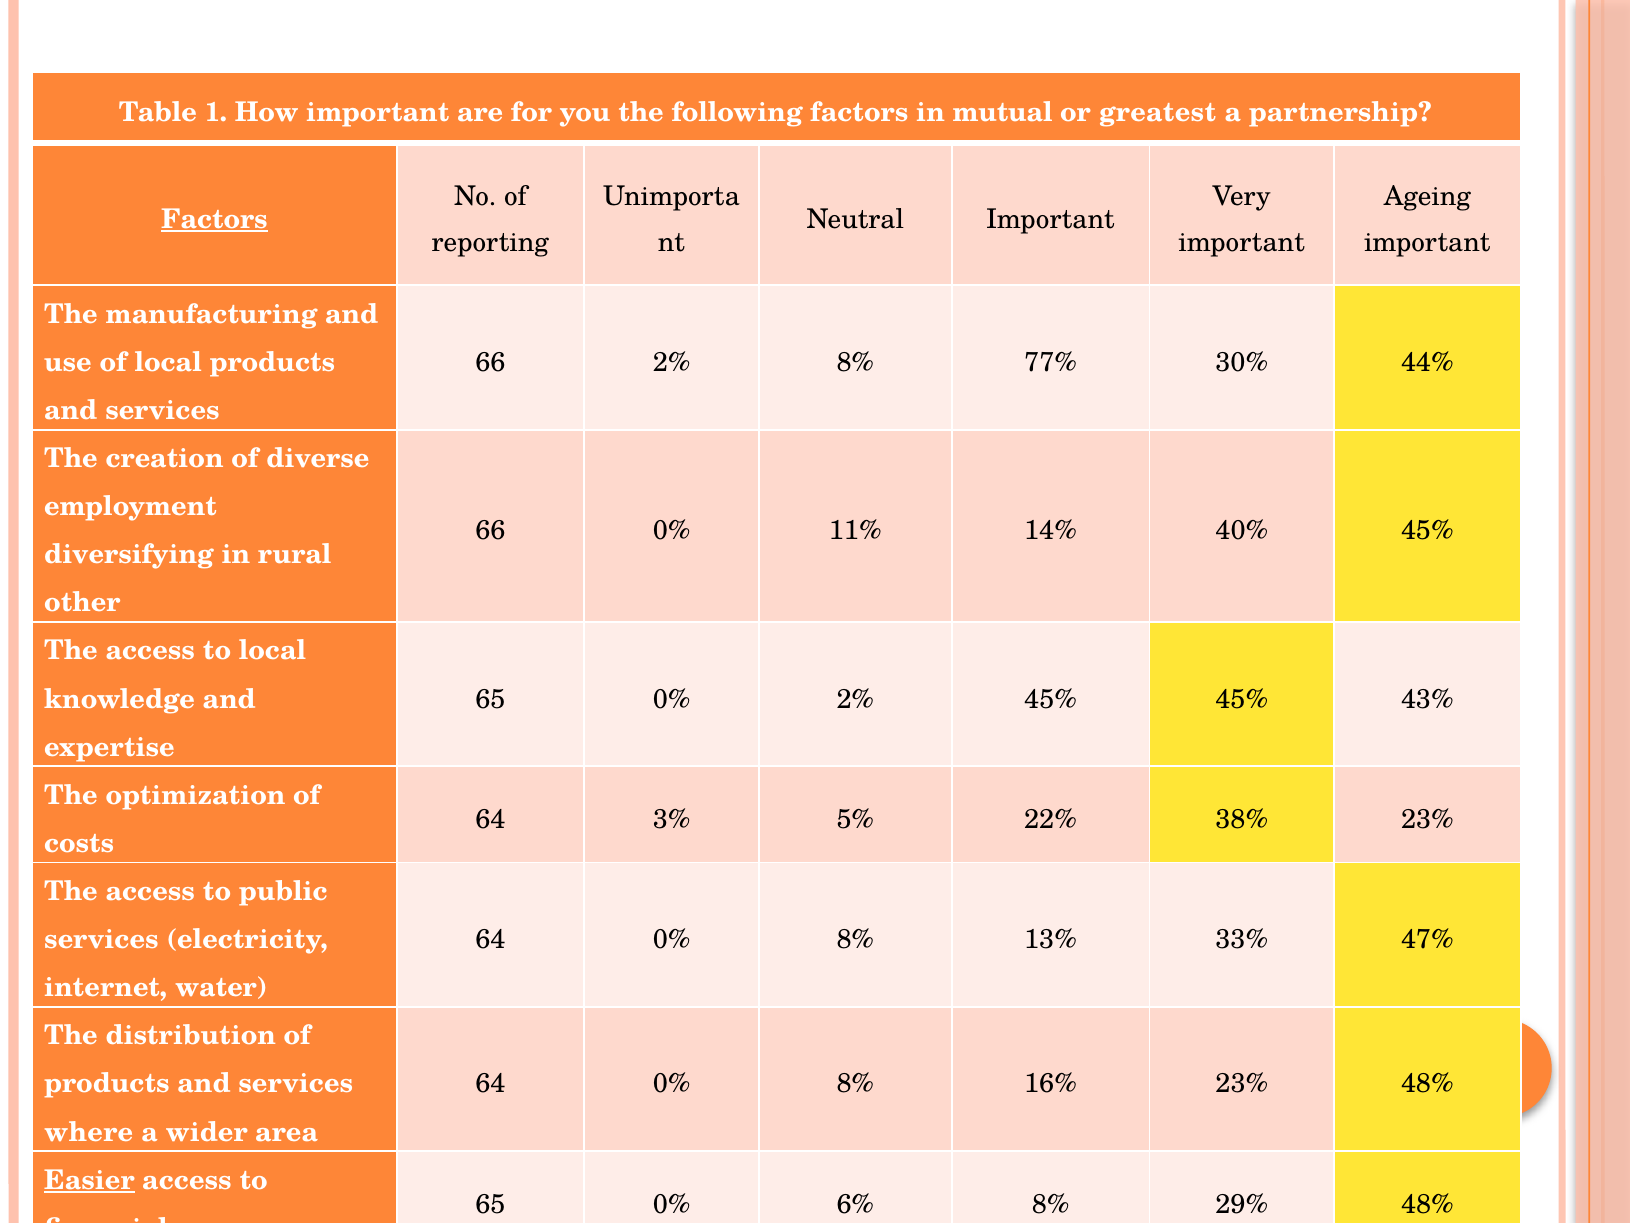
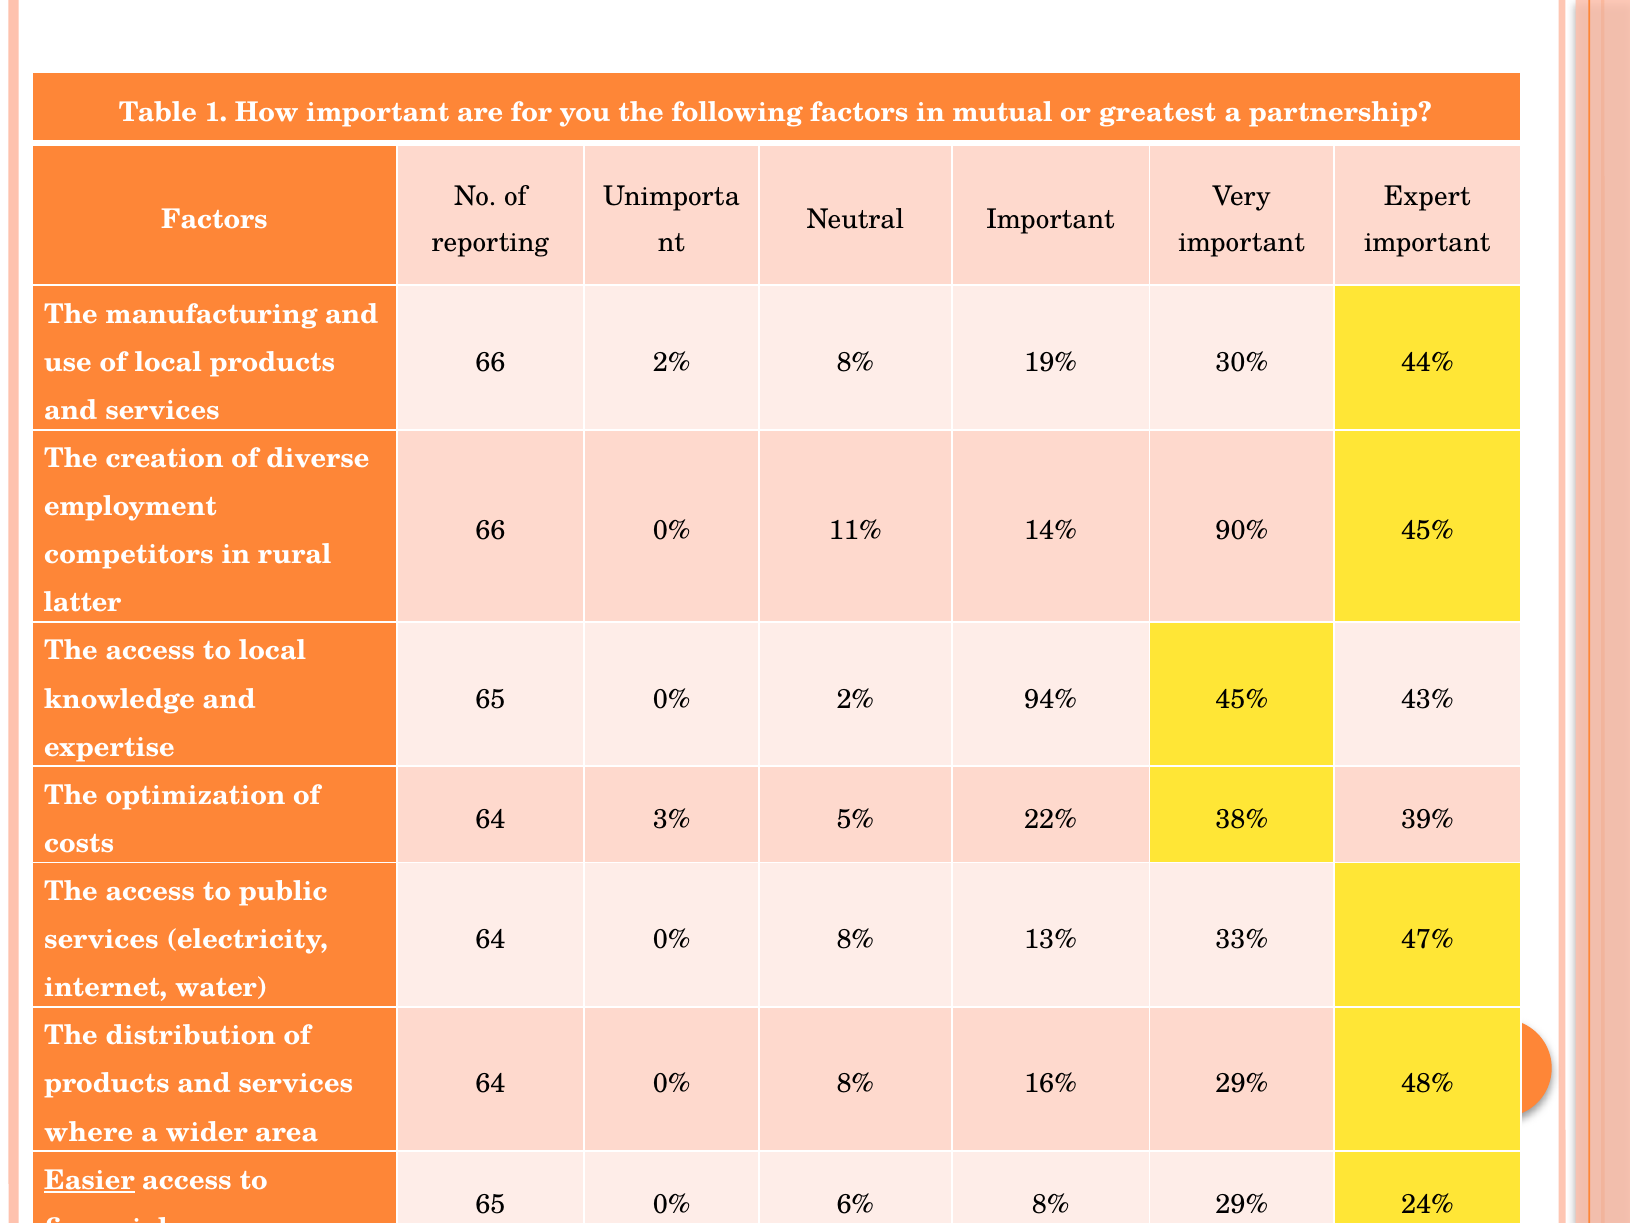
Ageing: Ageing -> Expert
Factors at (214, 219) underline: present -> none
77%: 77% -> 19%
40%: 40% -> 90%
diversifying: diversifying -> competitors
other: other -> latter
2% 45%: 45% -> 94%
38% 23%: 23% -> 39%
16% 23%: 23% -> 29%
29% 48%: 48% -> 24%
